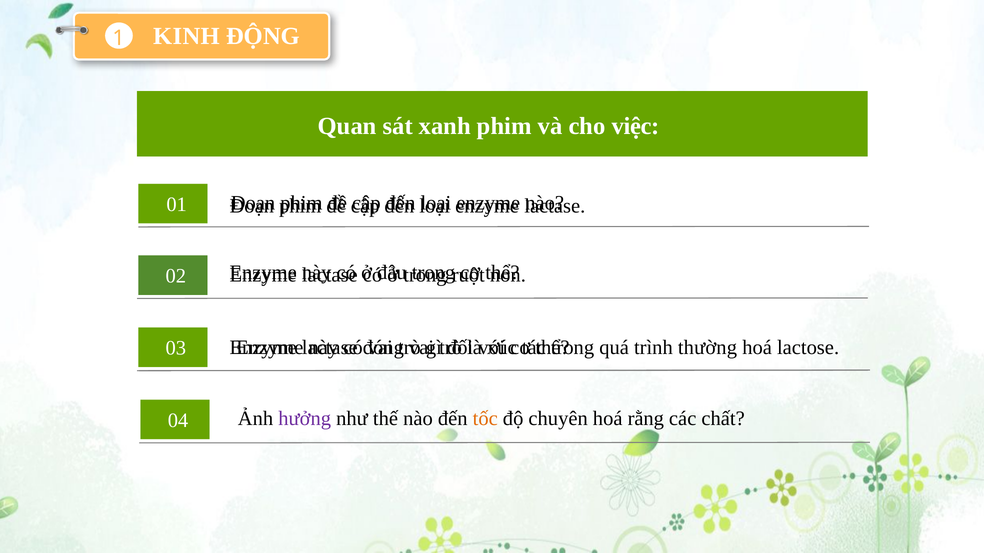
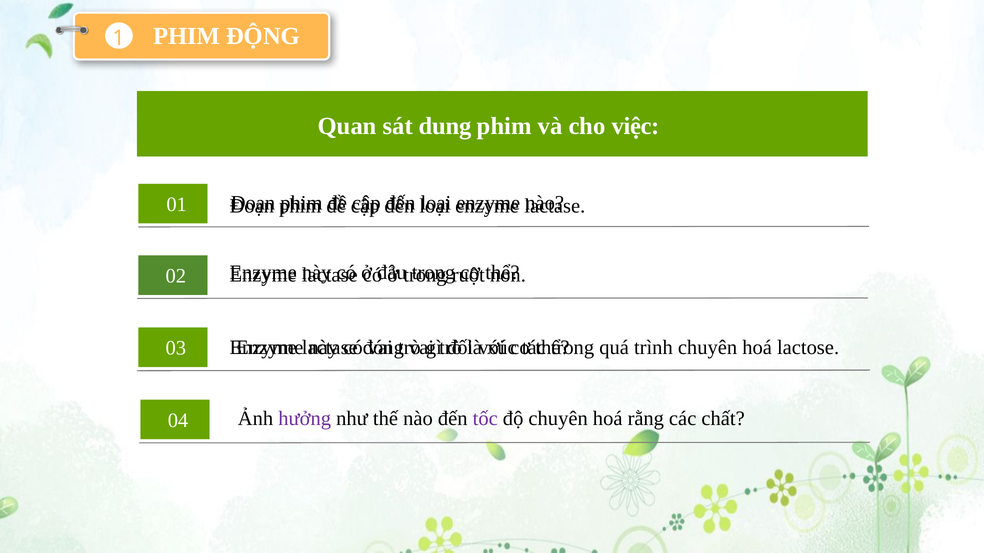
KINH at (186, 36): KINH -> PHIM
xanh: xanh -> dung
trình thường: thường -> chuyên
tốc colour: orange -> purple
